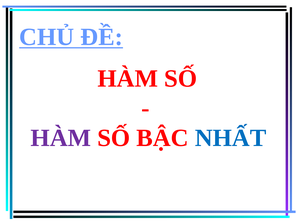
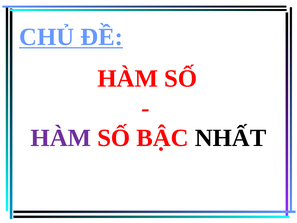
NHẤT colour: blue -> black
